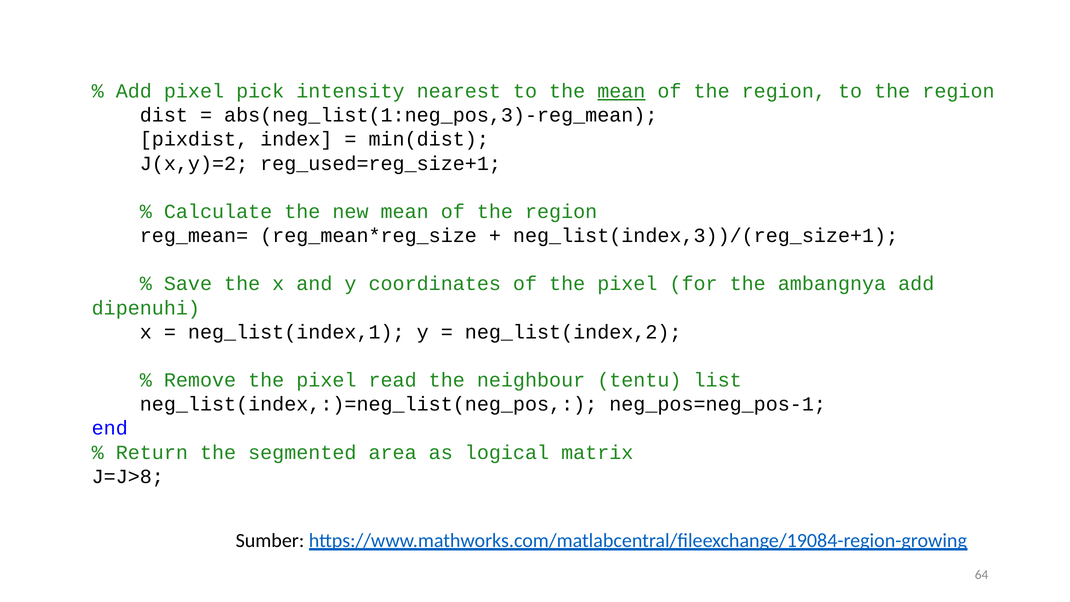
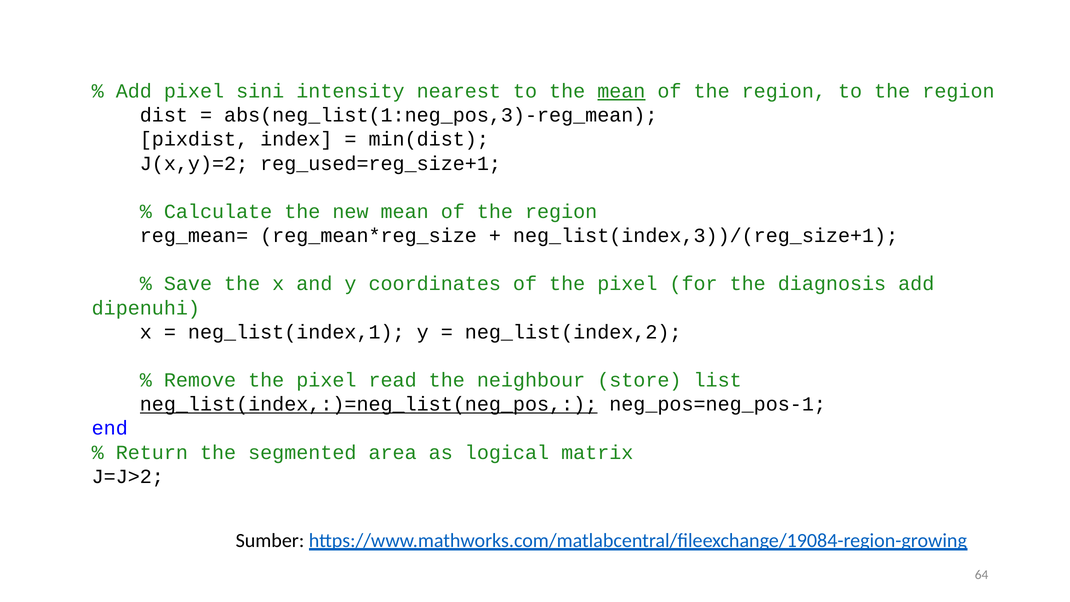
pick: pick -> sini
ambangnya: ambangnya -> diagnosis
tentu: tentu -> store
neg_list(index,:)=neg_list(neg_pos underline: none -> present
J=J>8: J=J>8 -> J=J>2
